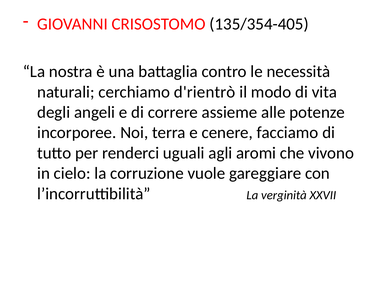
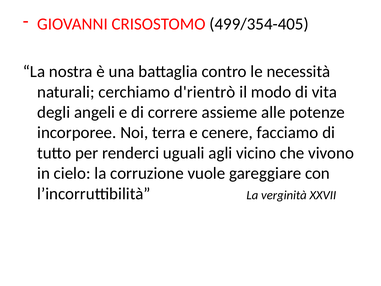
135/354-405: 135/354-405 -> 499/354-405
aromi: aromi -> vicino
